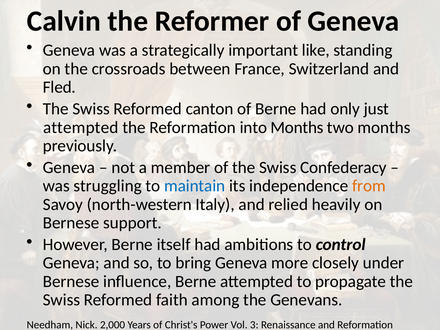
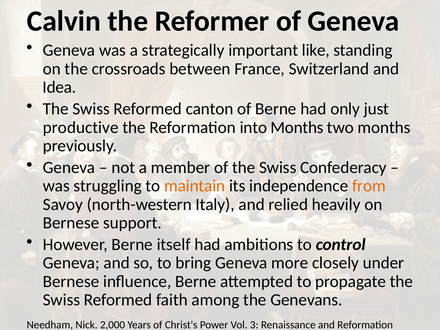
Fled: Fled -> Idea
attempted at (81, 127): attempted -> productive
maintain colour: blue -> orange
